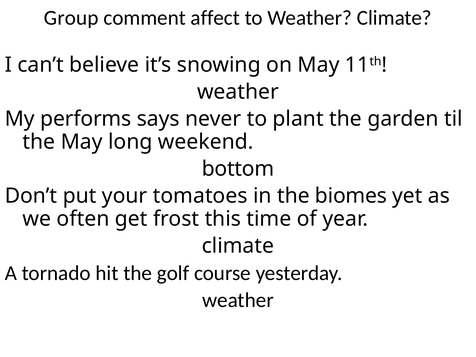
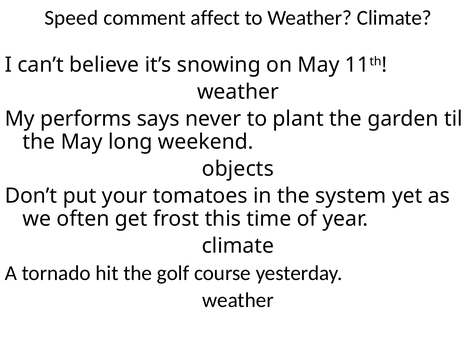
Group: Group -> Speed
bottom: bottom -> objects
biomes: biomes -> system
